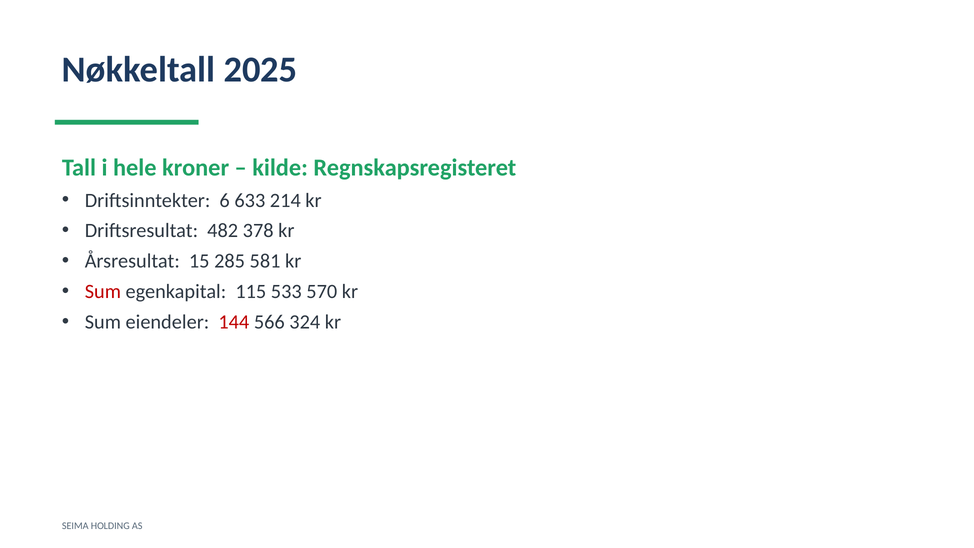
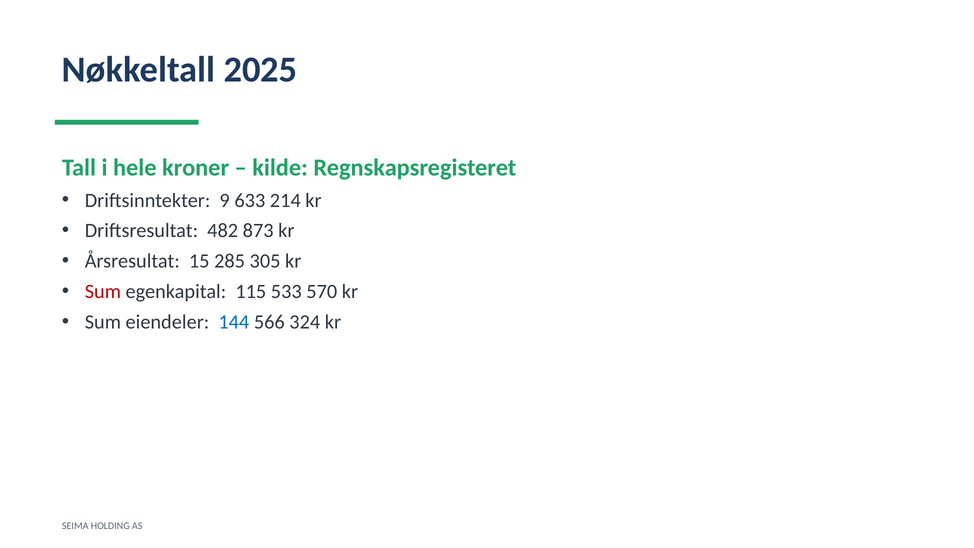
6: 6 -> 9
378: 378 -> 873
581: 581 -> 305
144 colour: red -> blue
